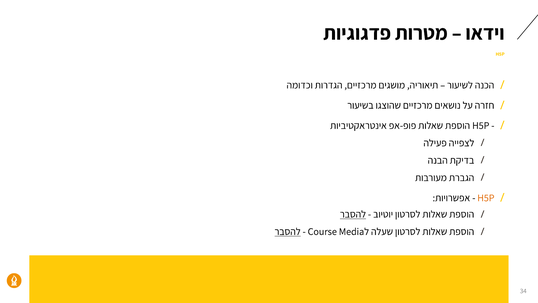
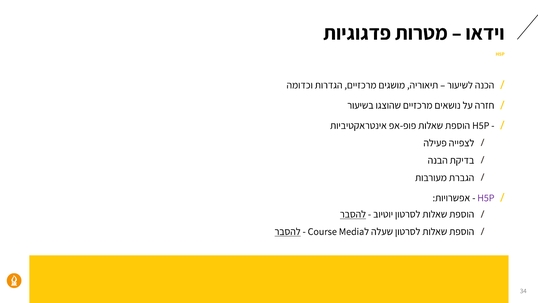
H5P at (486, 198) colour: orange -> purple
